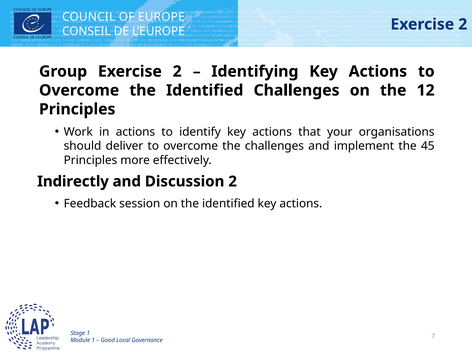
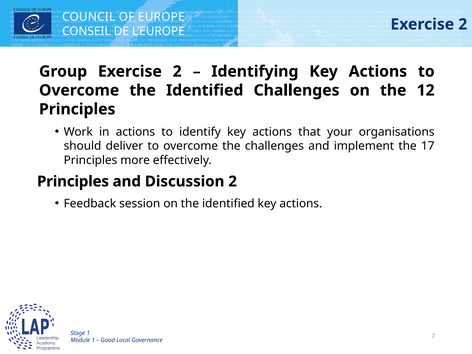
45: 45 -> 17
Indirectly at (73, 181): Indirectly -> Principles
